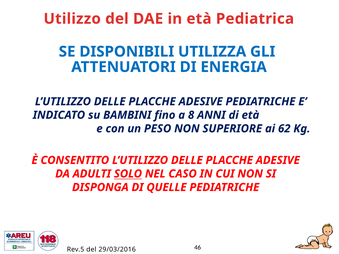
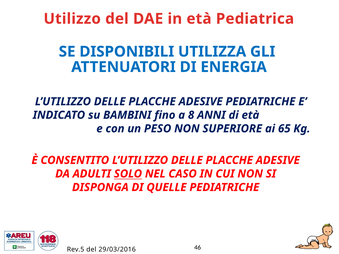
62: 62 -> 65
